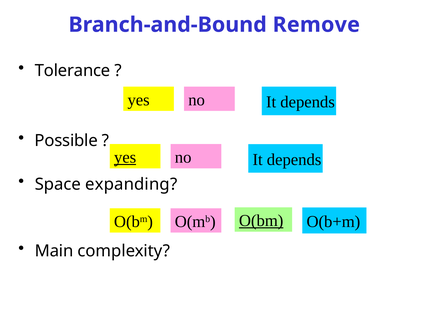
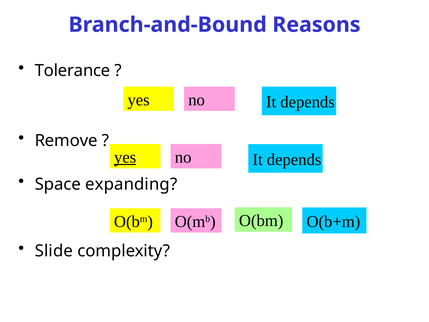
Remove: Remove -> Reasons
Possible: Possible -> Remove
O(bm at (261, 221) underline: present -> none
Main: Main -> Slide
